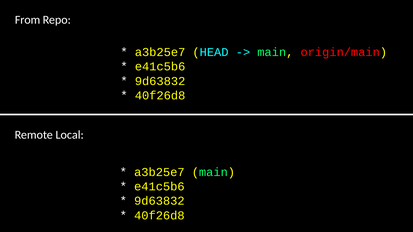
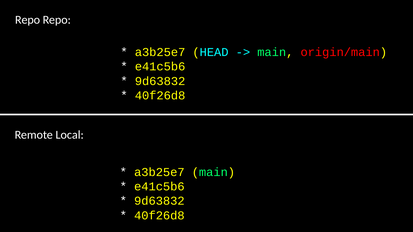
From at (28, 20): From -> Repo
